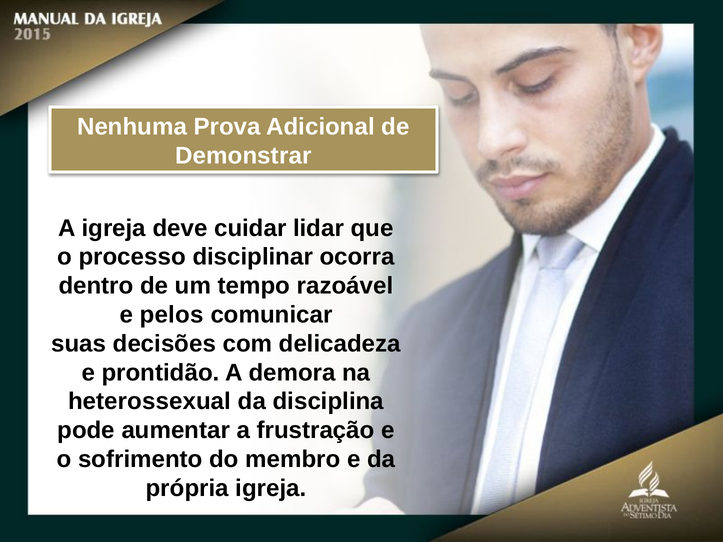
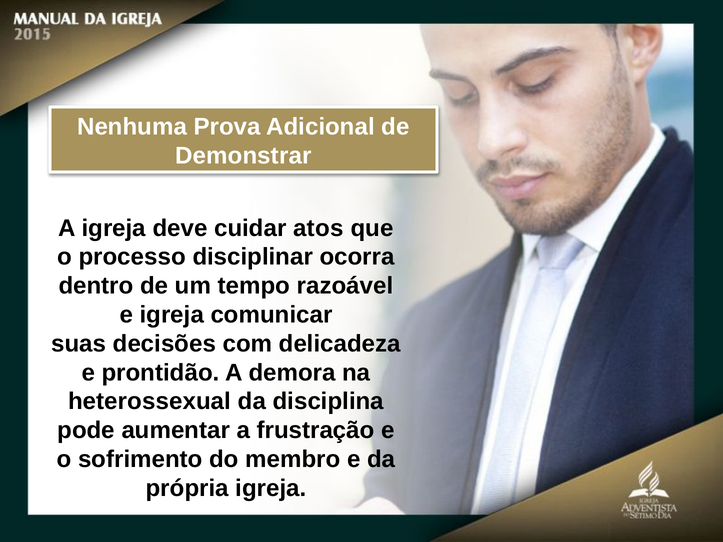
lidar: lidar -> atos
e pelos: pelos -> igreja
